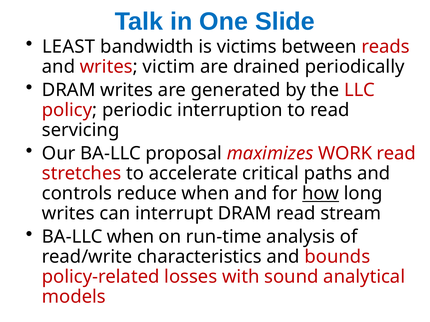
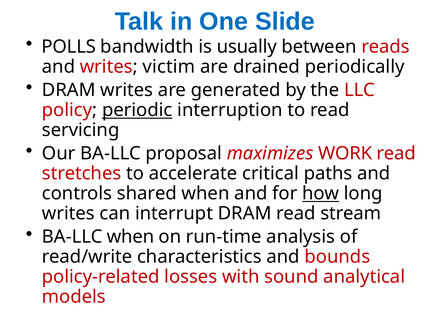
LEAST: LEAST -> POLLS
victims: victims -> usually
periodic underline: none -> present
reduce: reduce -> shared
